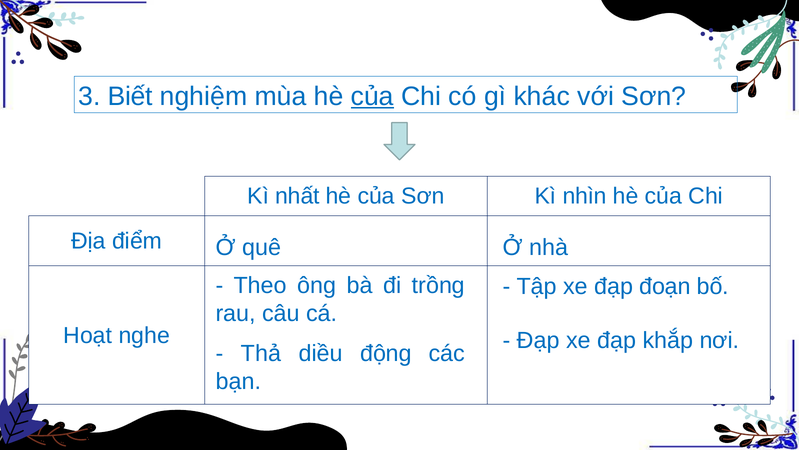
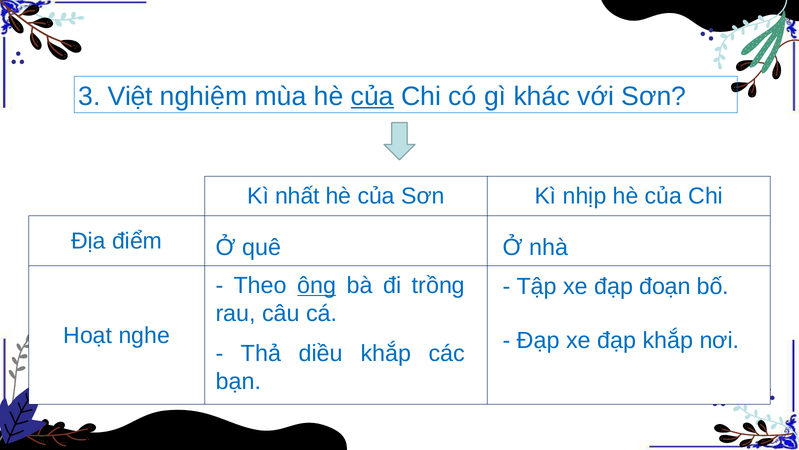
Biết: Biết -> Việt
nhìn: nhìn -> nhịp
ông underline: none -> present
diều động: động -> khắp
